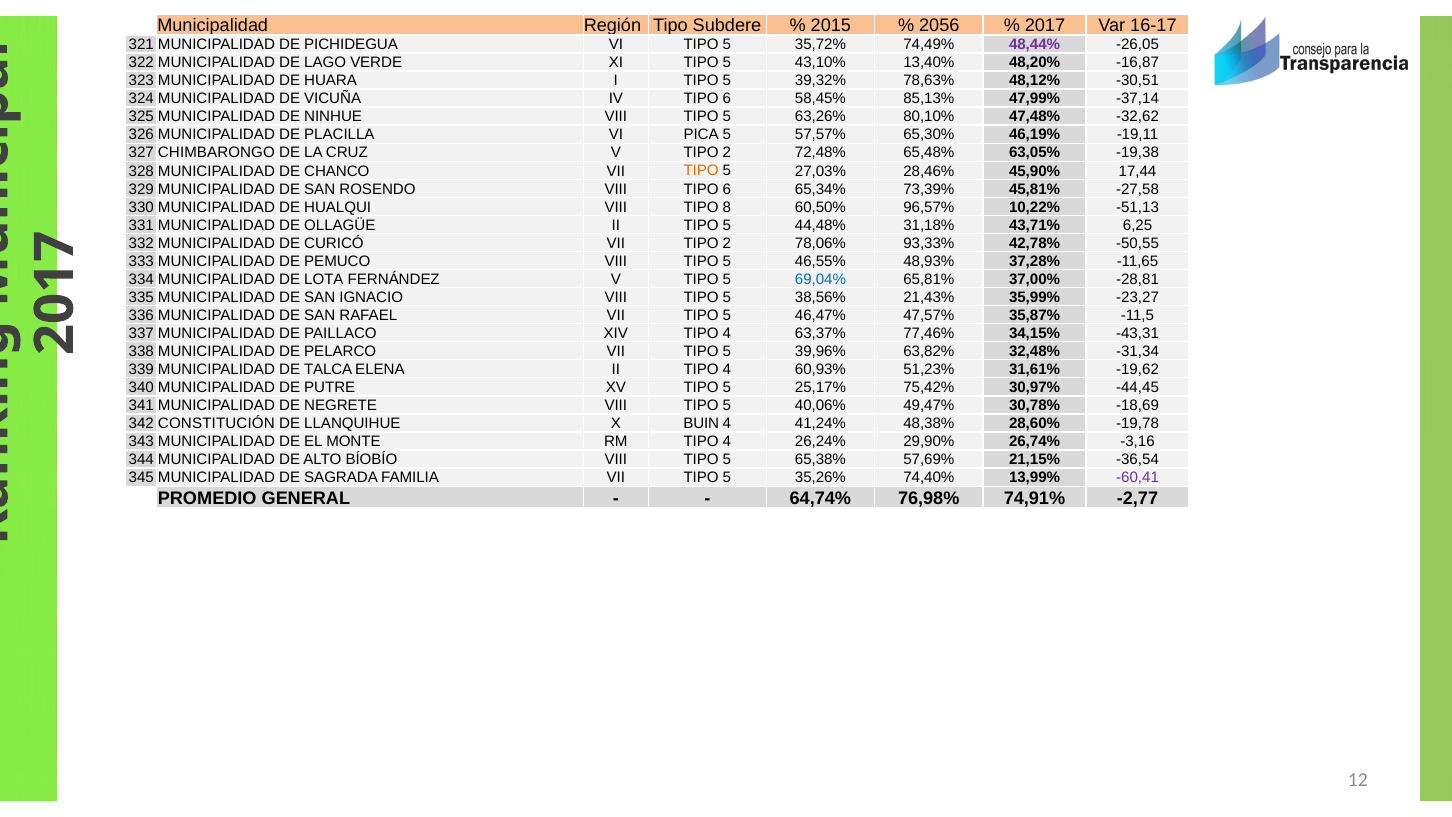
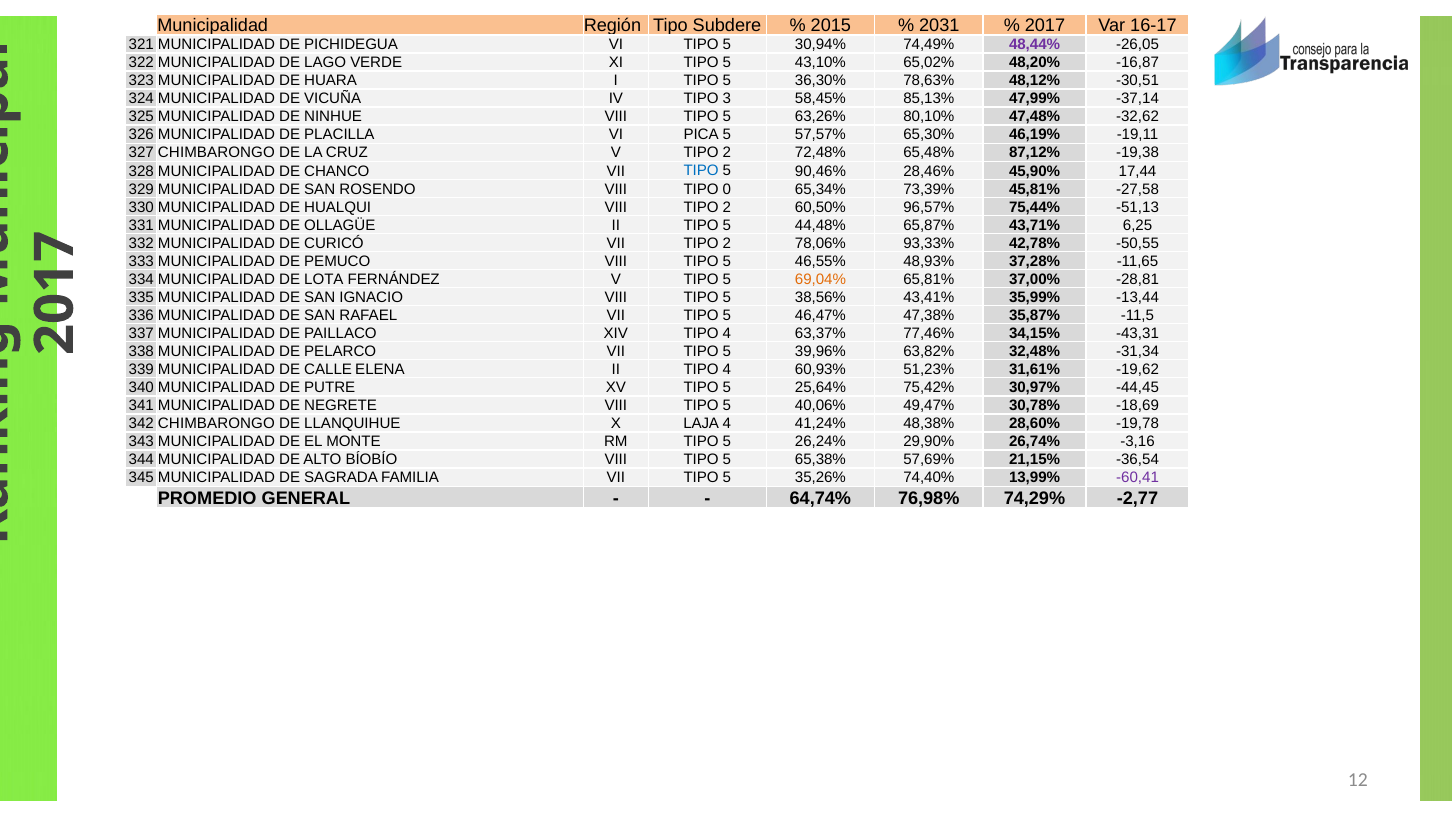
2056: 2056 -> 2031
35,72%: 35,72% -> 30,94%
13,40%: 13,40% -> 65,02%
39,32%: 39,32% -> 36,30%
IV TIPO 6: 6 -> 3
63,05%: 63,05% -> 87,12%
TIPO at (701, 171) colour: orange -> blue
27,03%: 27,03% -> 90,46%
VIII TIPO 6: 6 -> 0
VIII TIPO 8: 8 -> 2
10,22%: 10,22% -> 75,44%
31,18%: 31,18% -> 65,87%
69,04% colour: blue -> orange
21,43%: 21,43% -> 43,41%
-23,27: -23,27 -> -13,44
47,57%: 47,57% -> 47,38%
TALCA: TALCA -> CALLE
25,17%: 25,17% -> 25,64%
342 CONSTITUCIÓN: CONSTITUCIÓN -> CHIMBARONGO
BUIN: BUIN -> LAJA
RM TIPO 4: 4 -> 5
74,91%: 74,91% -> 74,29%
